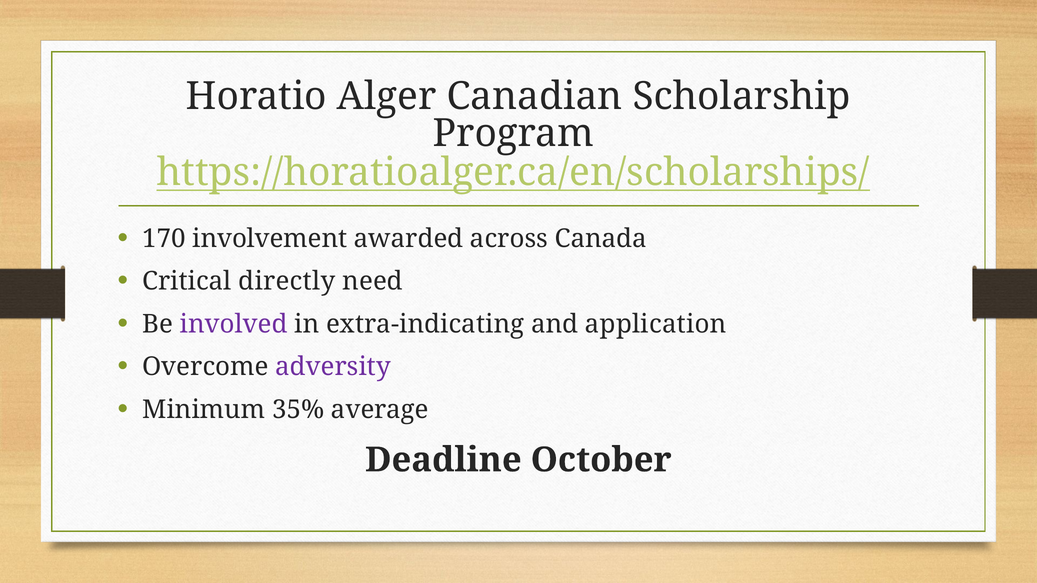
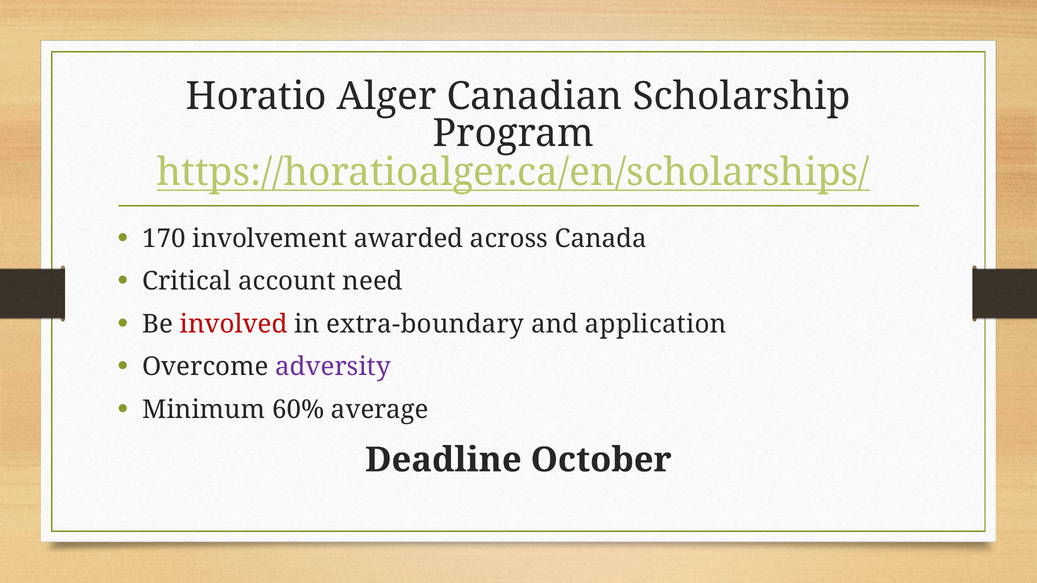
directly: directly -> account
involved colour: purple -> red
extra-indicating: extra-indicating -> extra-boundary
35%: 35% -> 60%
